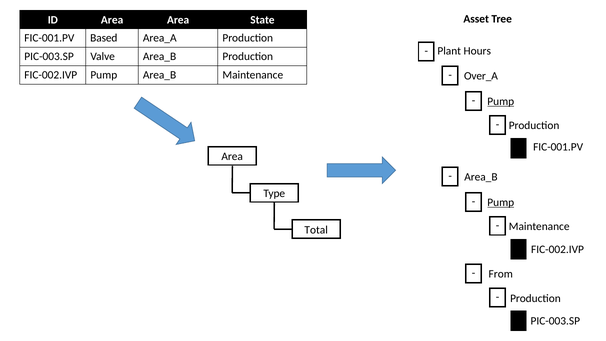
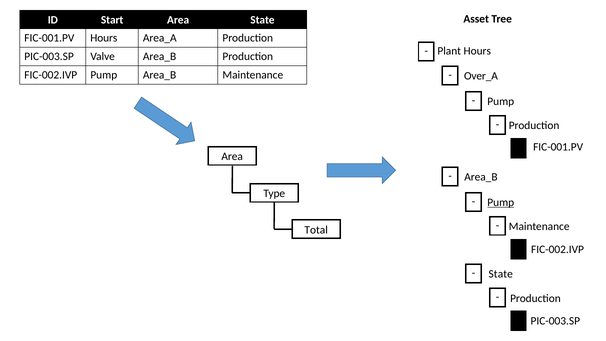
ID Area: Area -> Start
FIC-001.PV Based: Based -> Hours
Pump at (501, 101) underline: present -> none
From at (501, 274): From -> State
